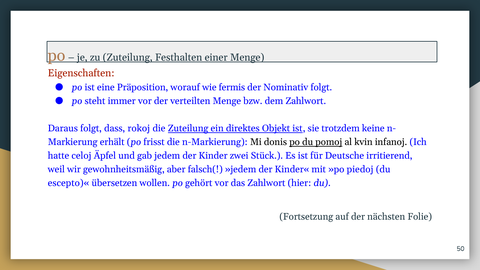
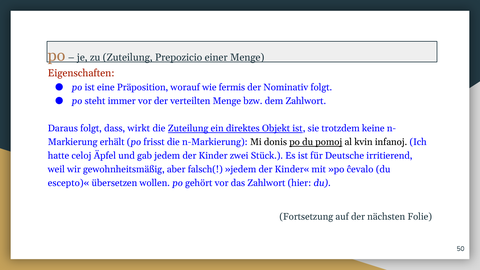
Festhalten: Festhalten -> Prepozicio
rokoj: rokoj -> wirkt
piedoj: piedoj -> ĉevalo
